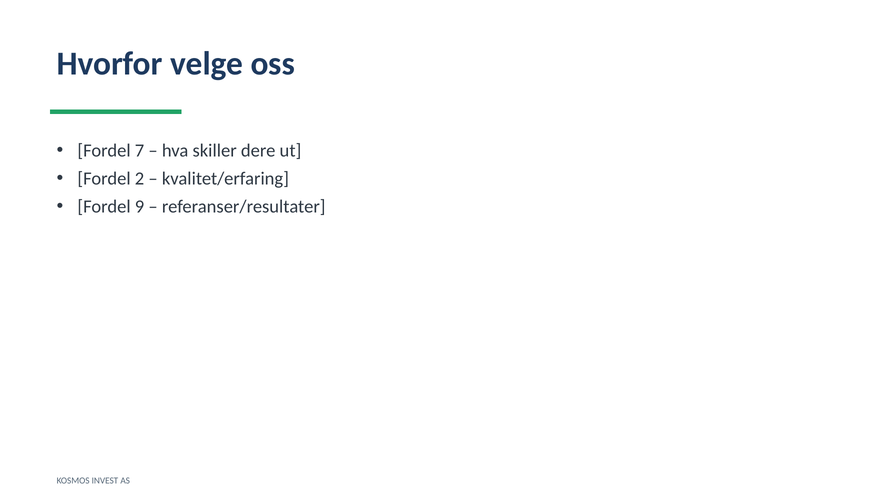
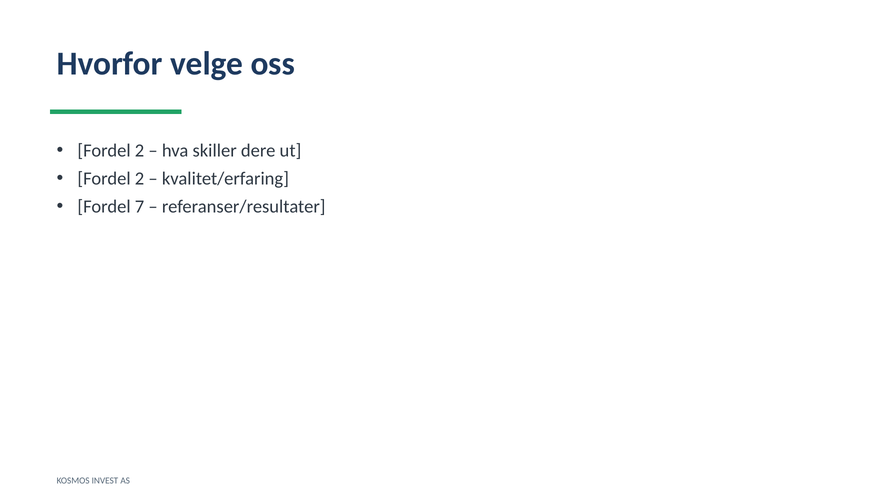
7 at (140, 151): 7 -> 2
9: 9 -> 7
